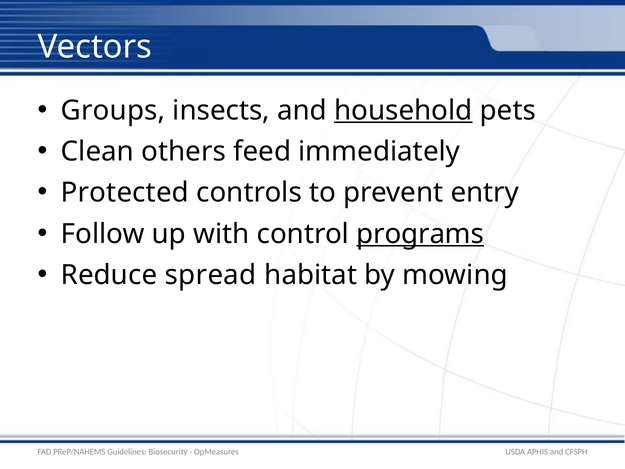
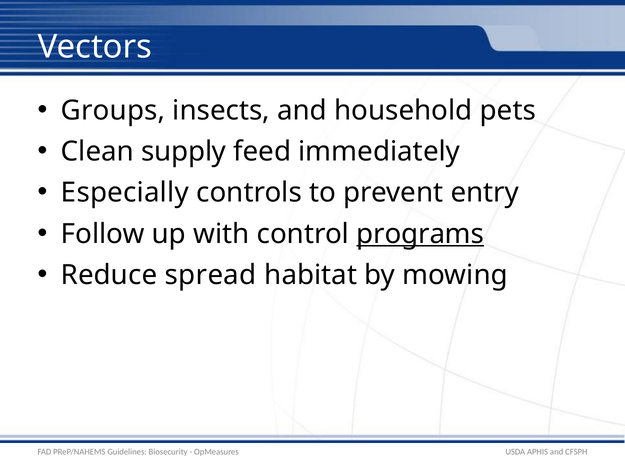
household underline: present -> none
others: others -> supply
Protected: Protected -> Especially
